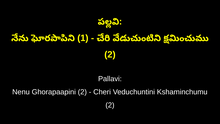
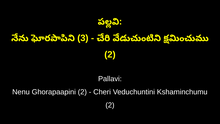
1: 1 -> 3
